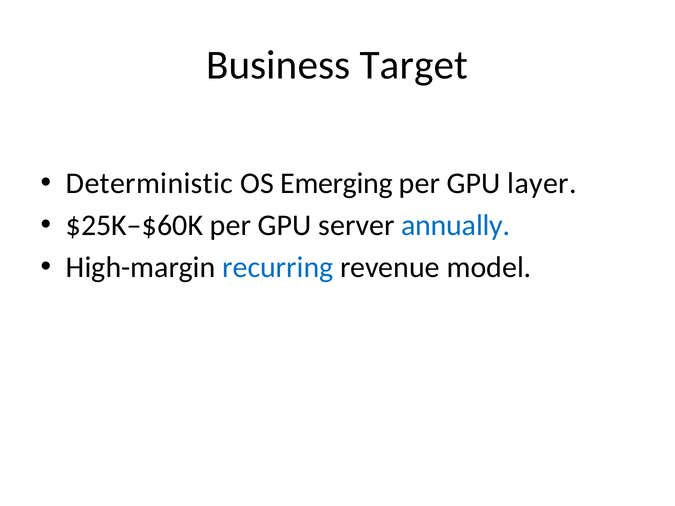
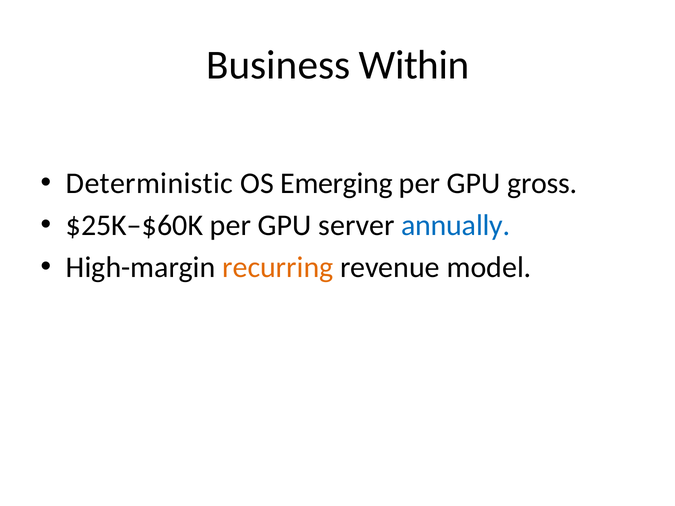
Target: Target -> Within
layer: layer -> gross
recurring colour: blue -> orange
